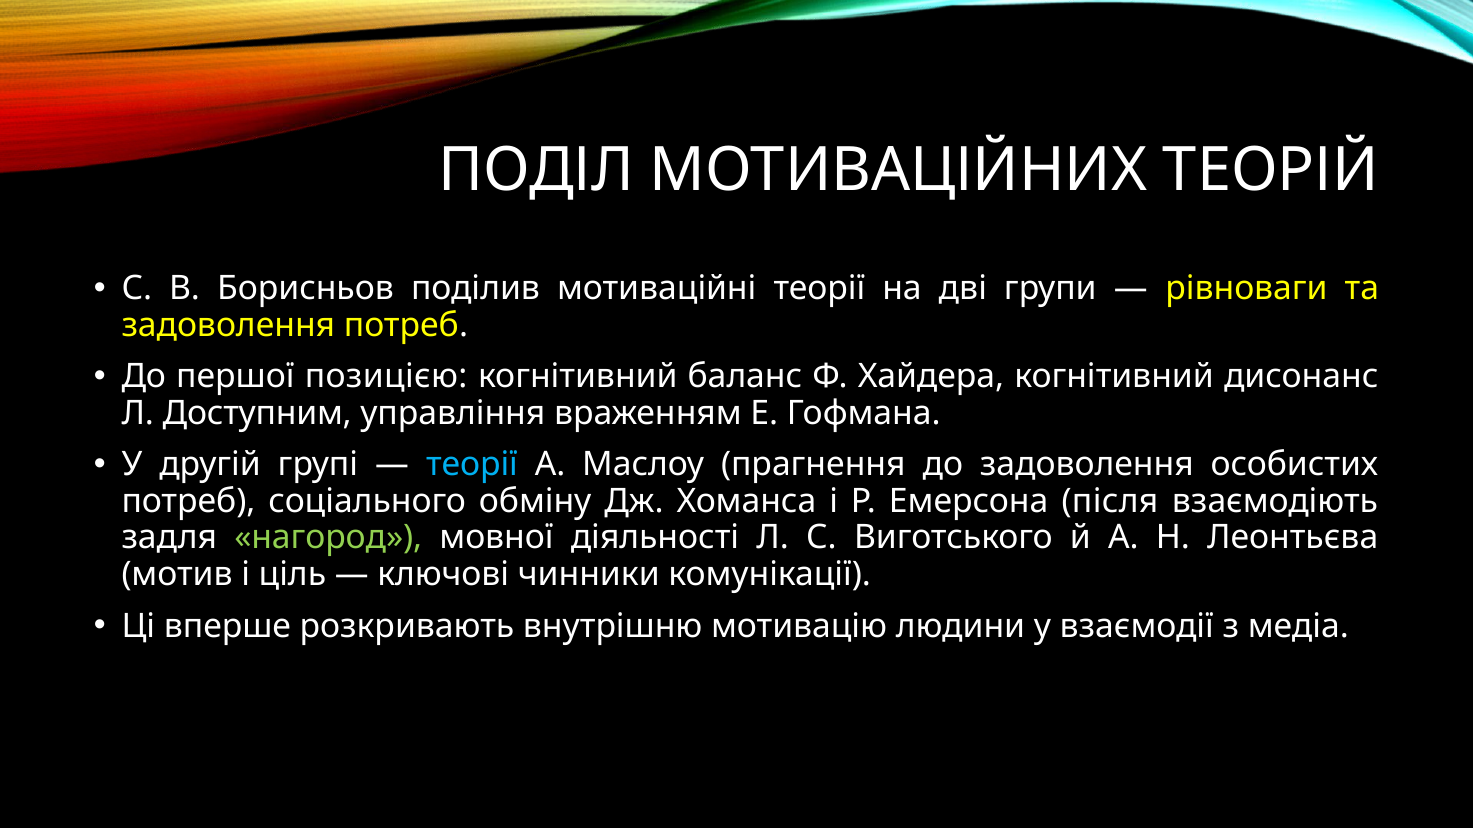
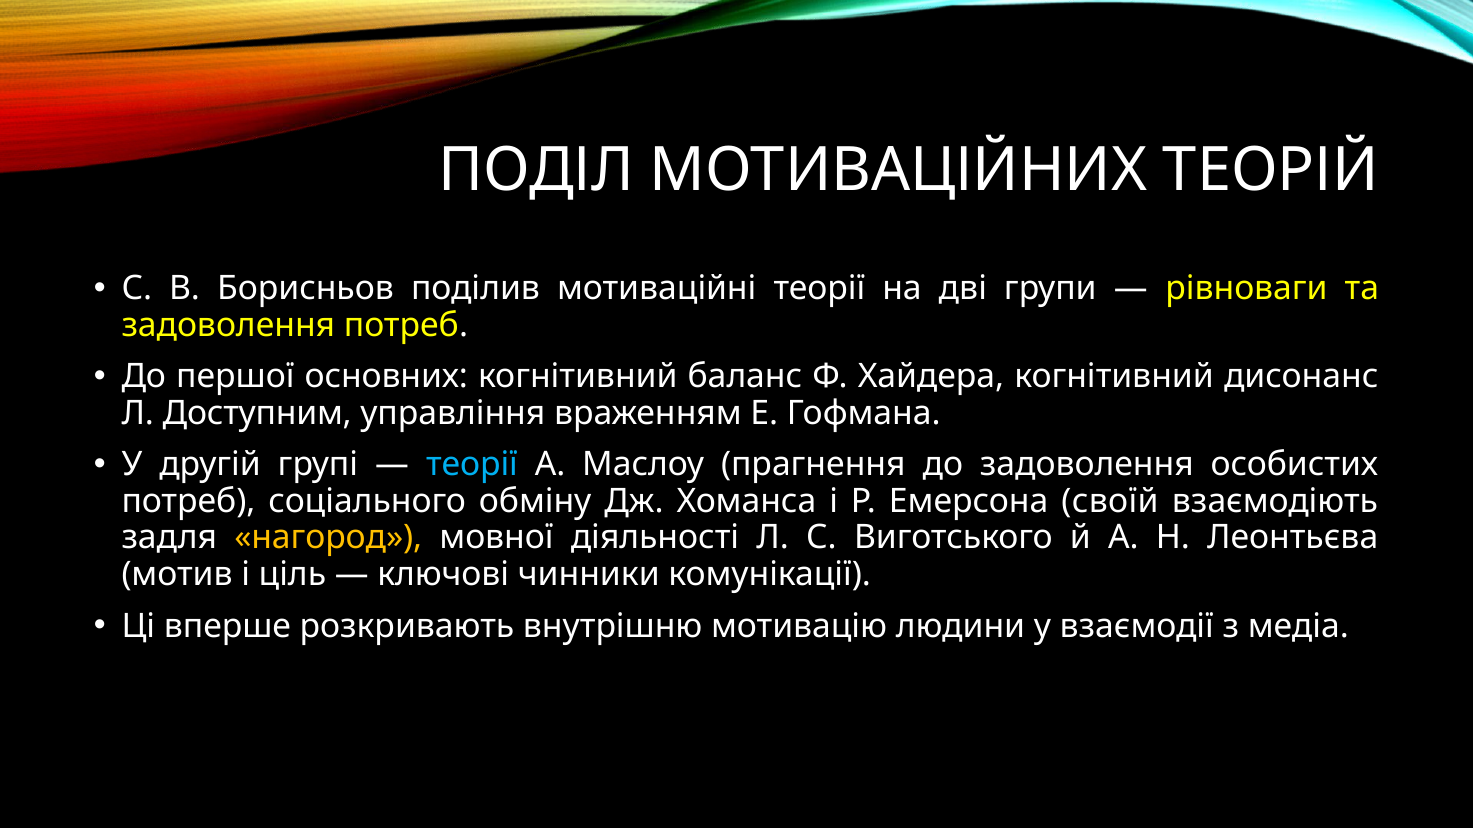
позицією: позицією -> основних
після: після -> своїй
нагород colour: light green -> yellow
